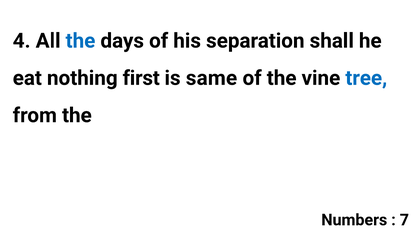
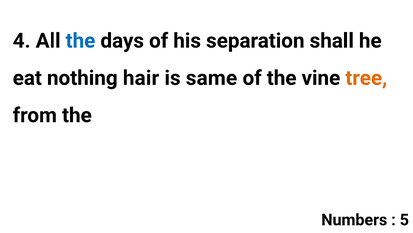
first: first -> hair
tree colour: blue -> orange
7: 7 -> 5
